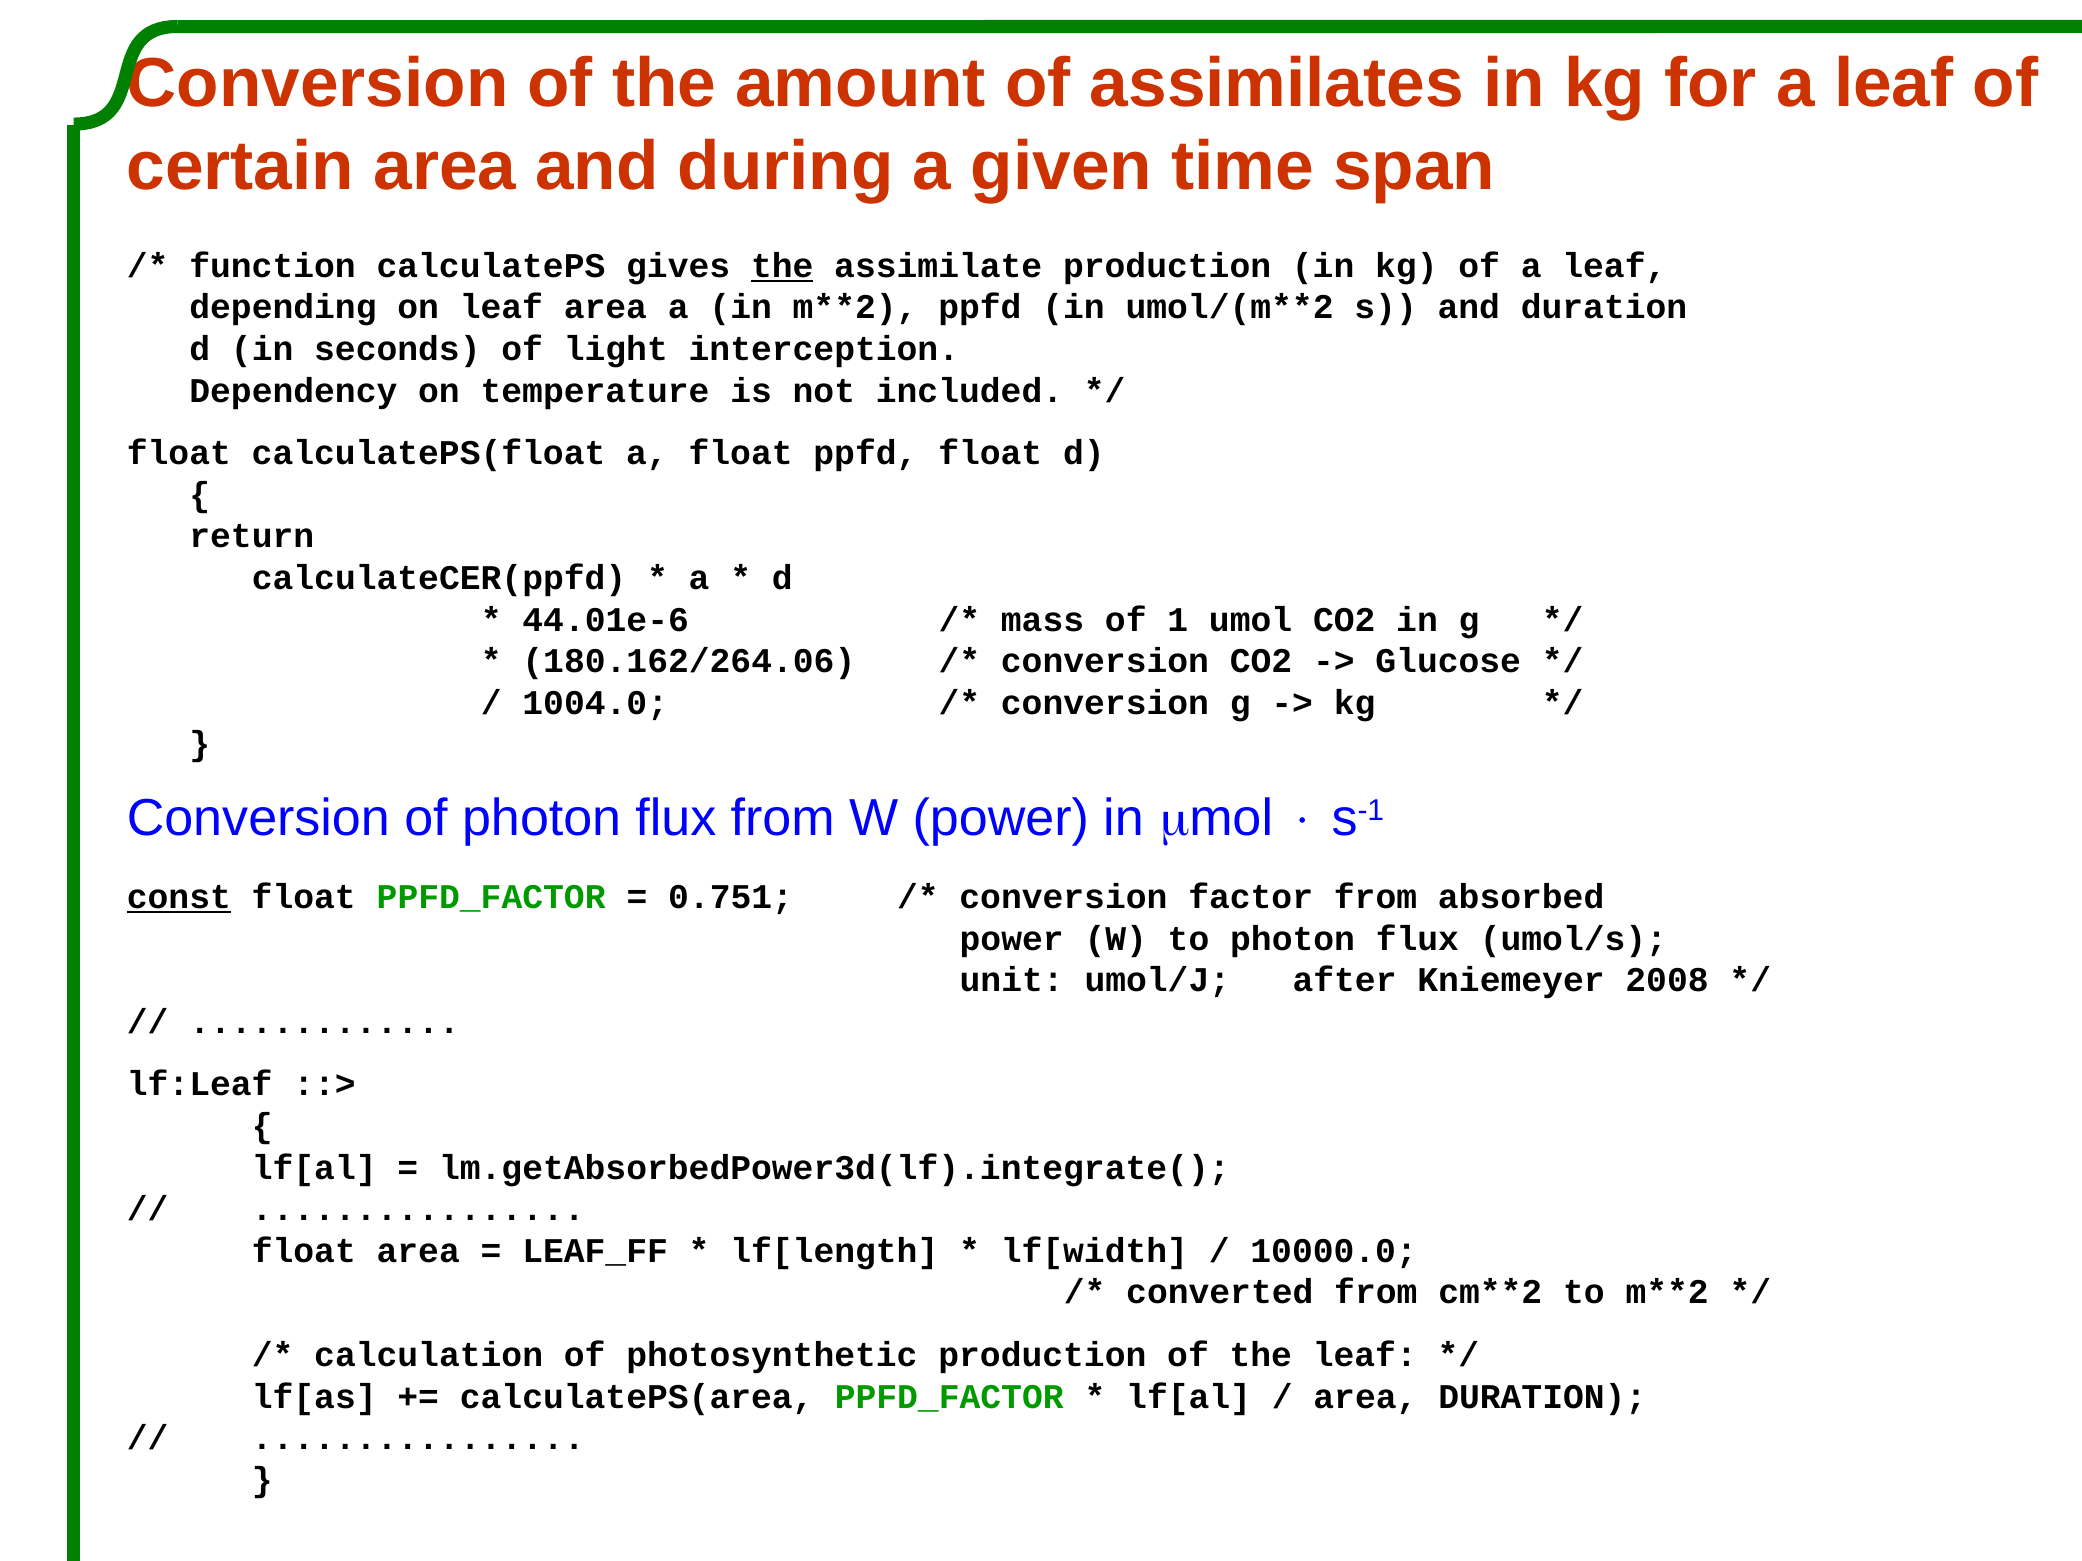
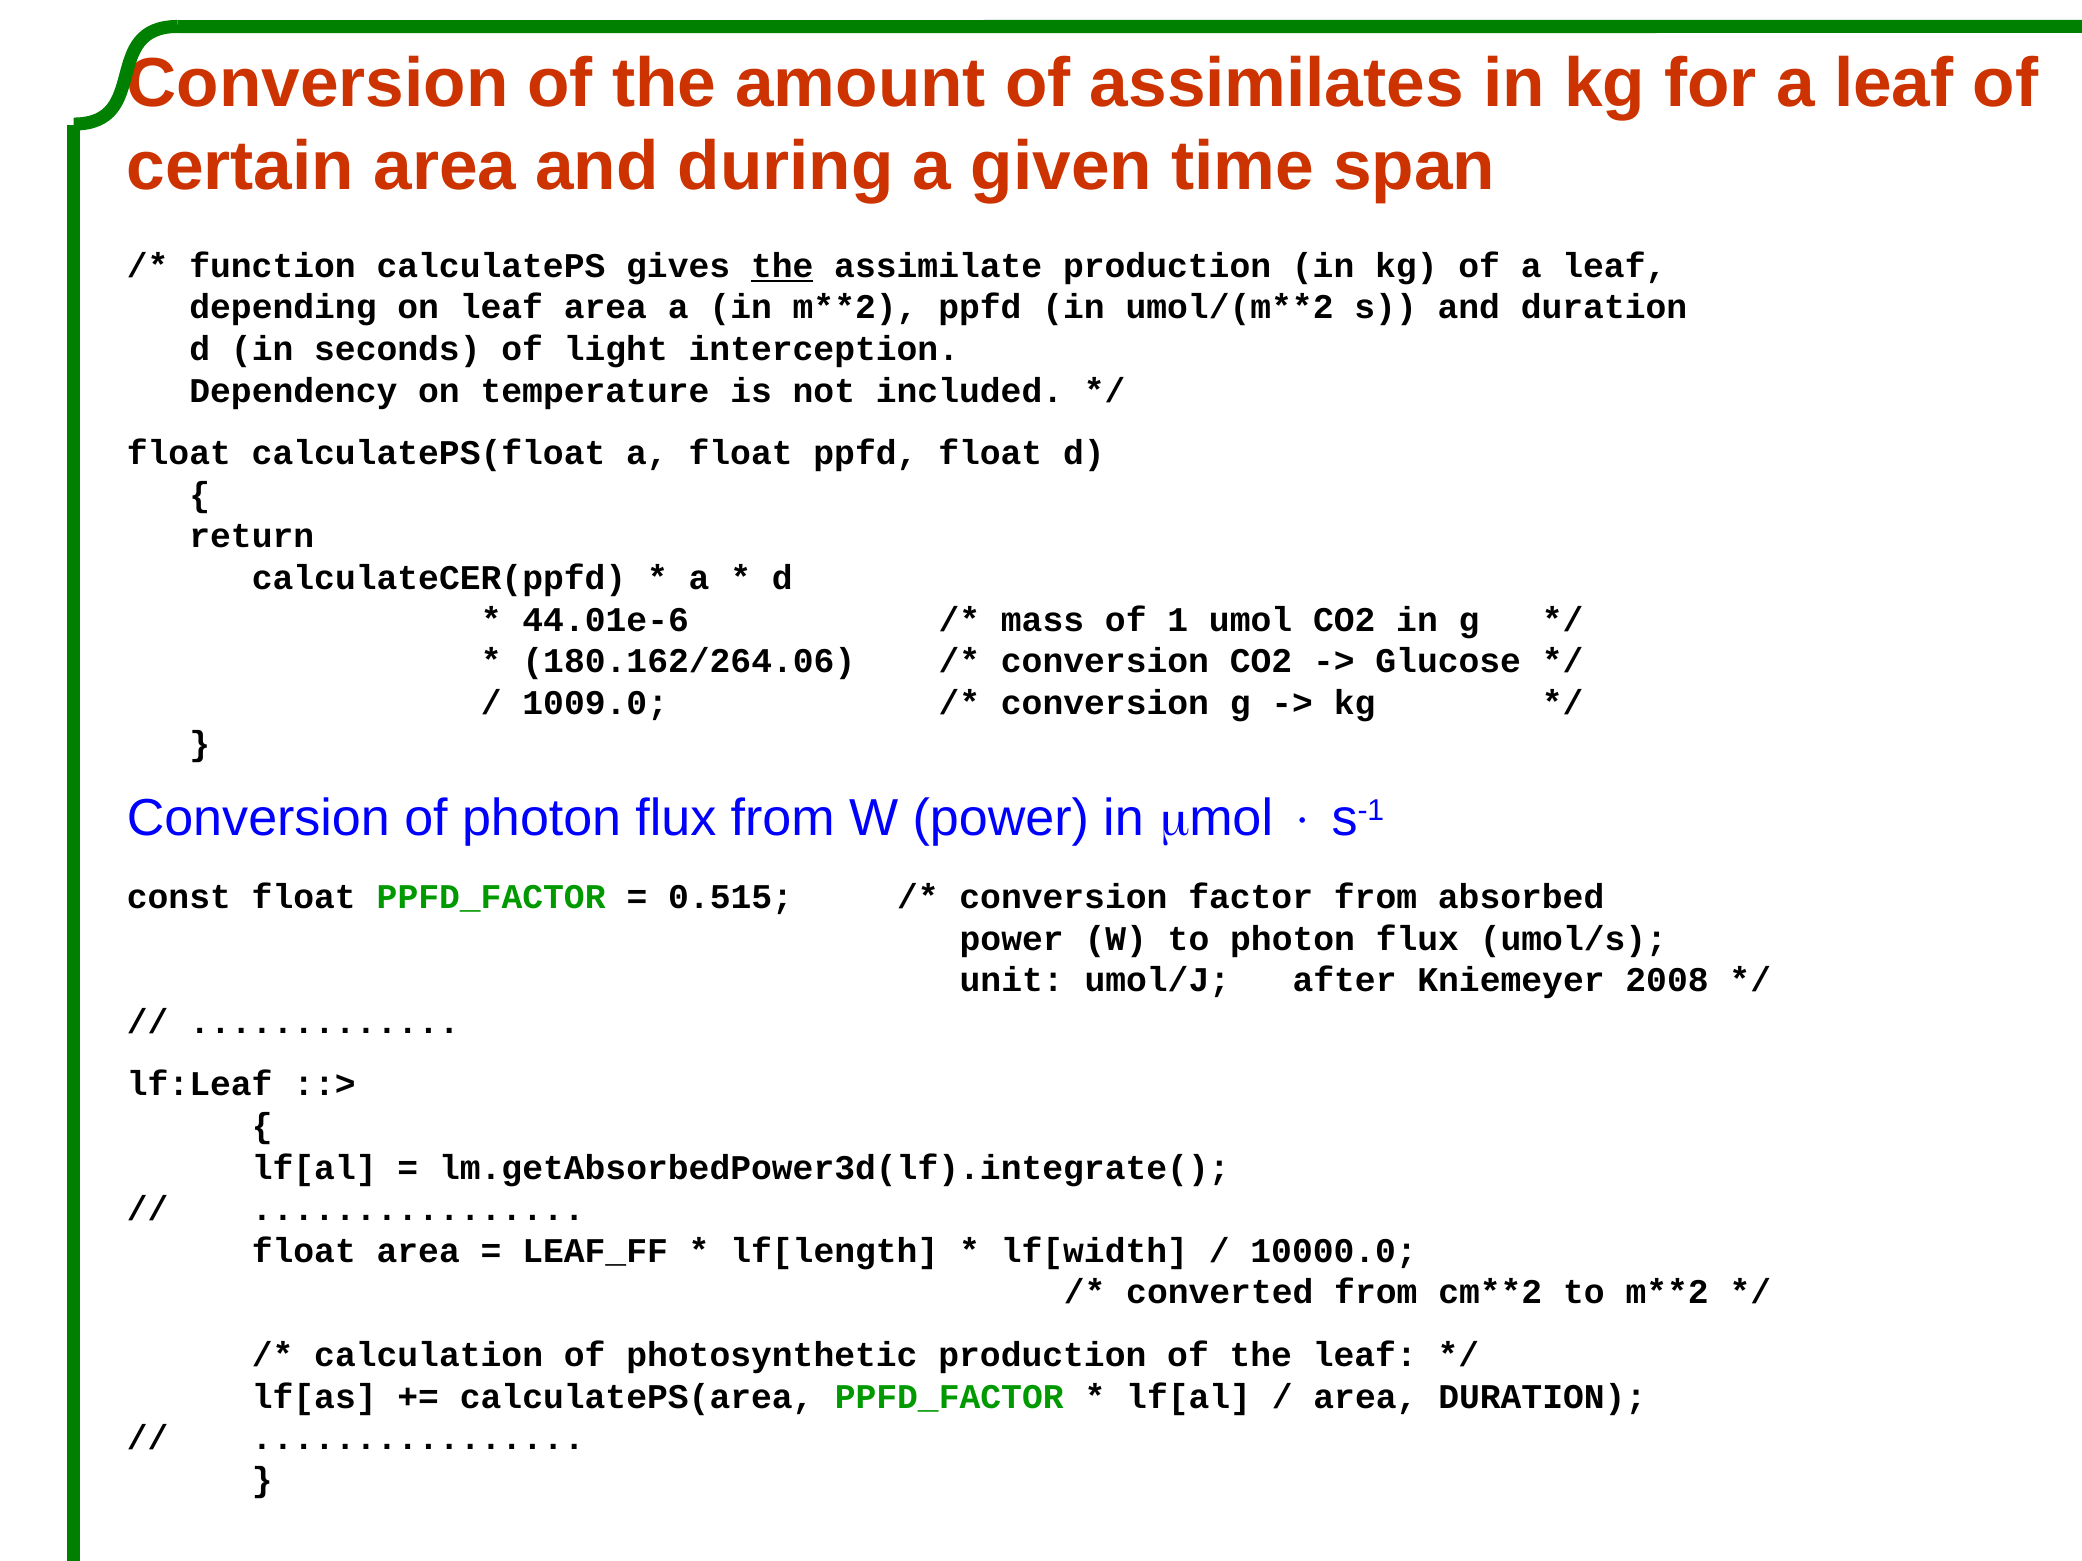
1004.0: 1004.0 -> 1009.0
const underline: present -> none
0.751: 0.751 -> 0.515
